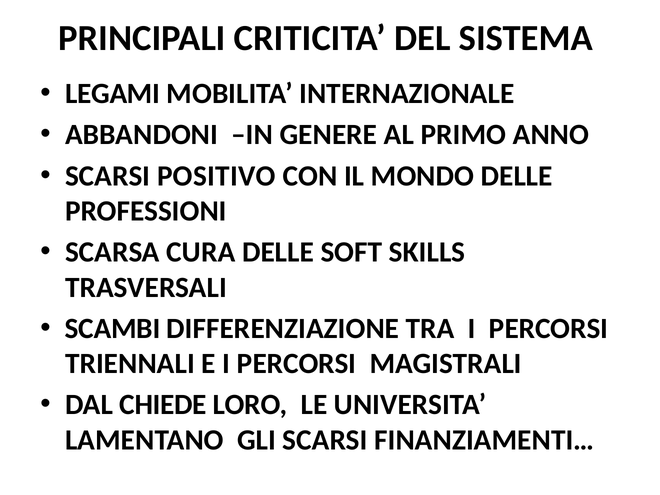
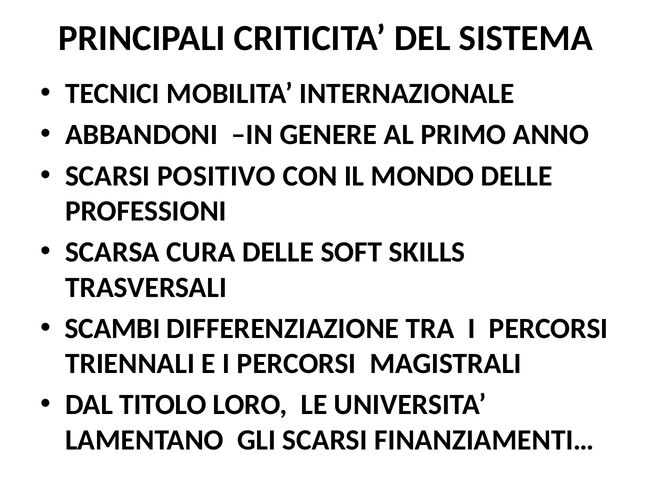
LEGAMI: LEGAMI -> TECNICI
CHIEDE: CHIEDE -> TITOLO
